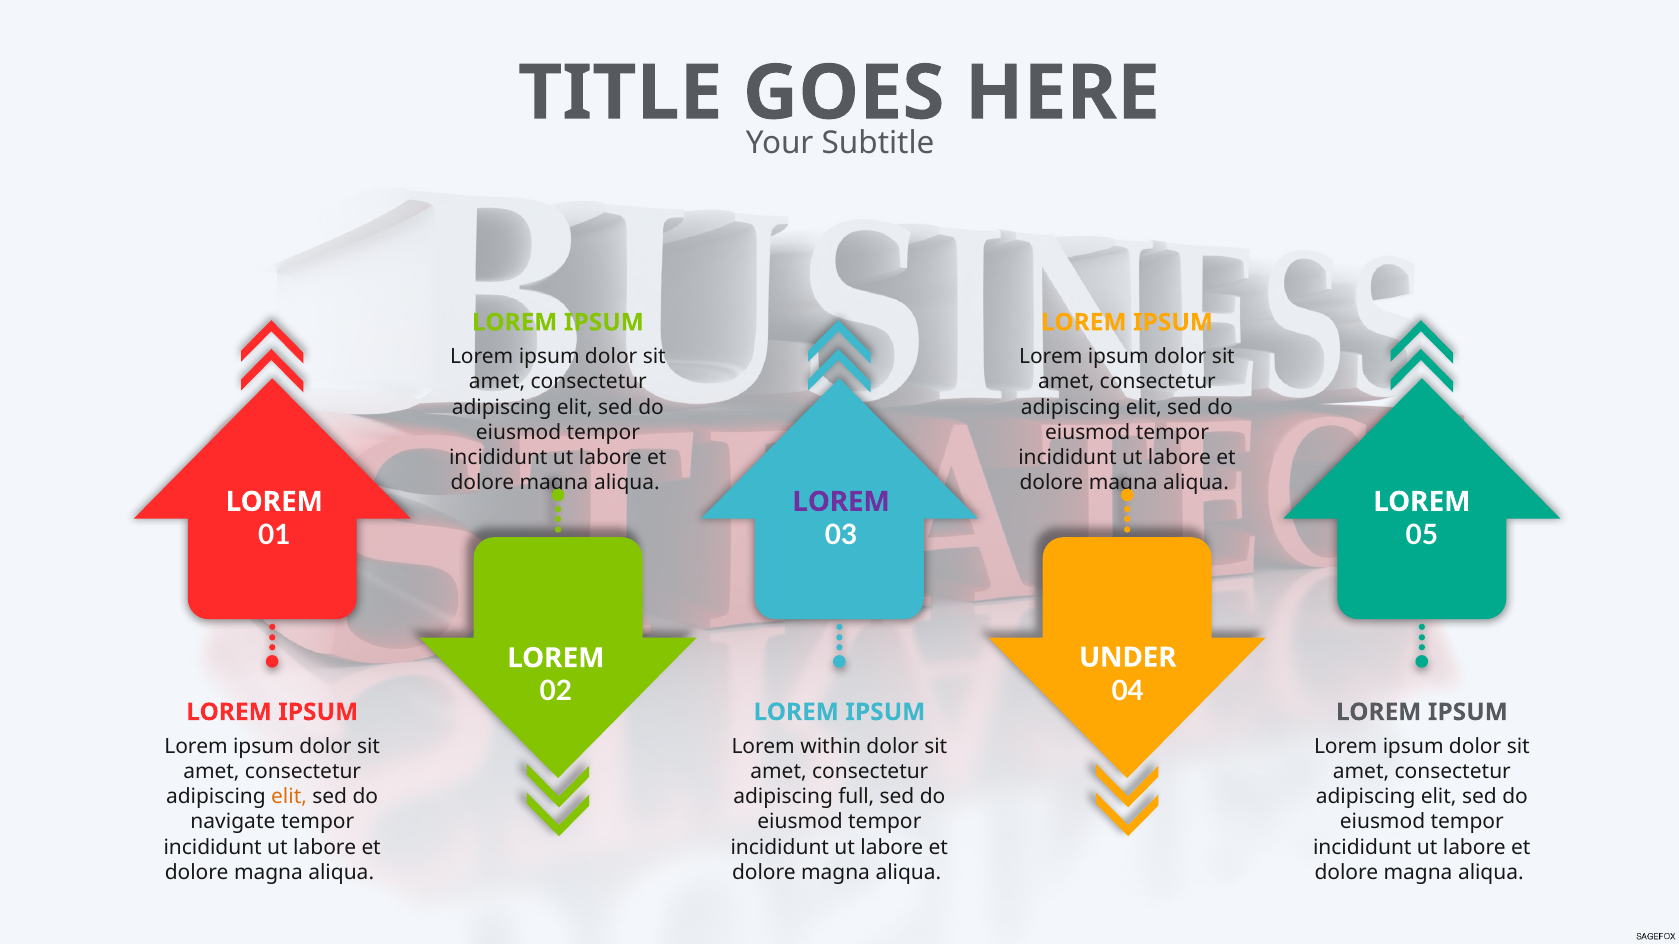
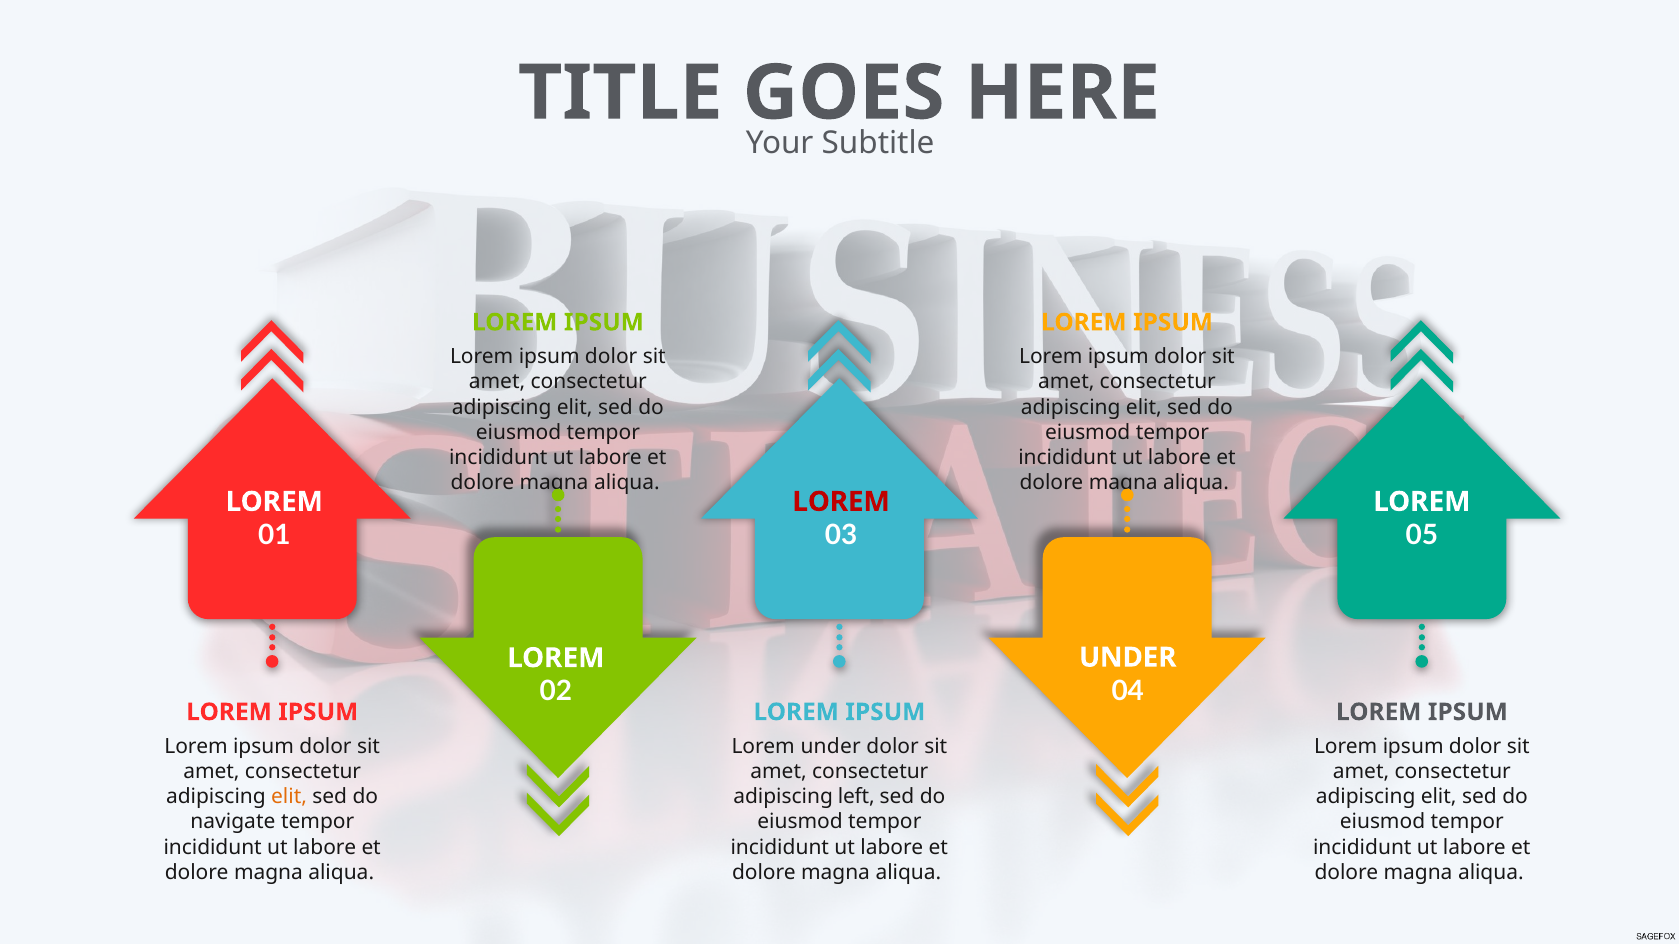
LOREM at (841, 502) colour: purple -> red
Lorem within: within -> under
full: full -> left
